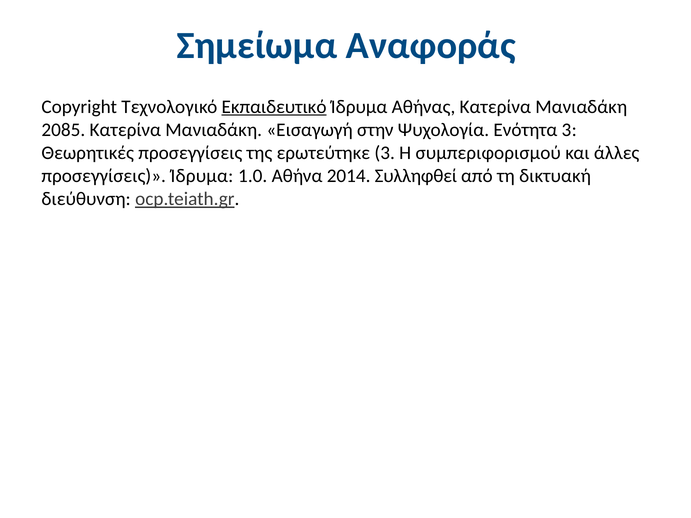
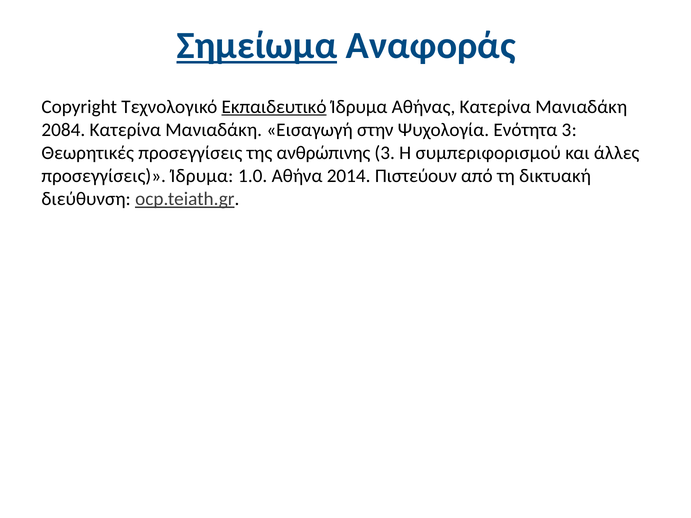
Σημείωμα underline: none -> present
2085: 2085 -> 2084
ερωτεύτηκε: ερωτεύτηκε -> ανθρώπινης
Συλληφθεί: Συλληφθεί -> Πιστεύουν
